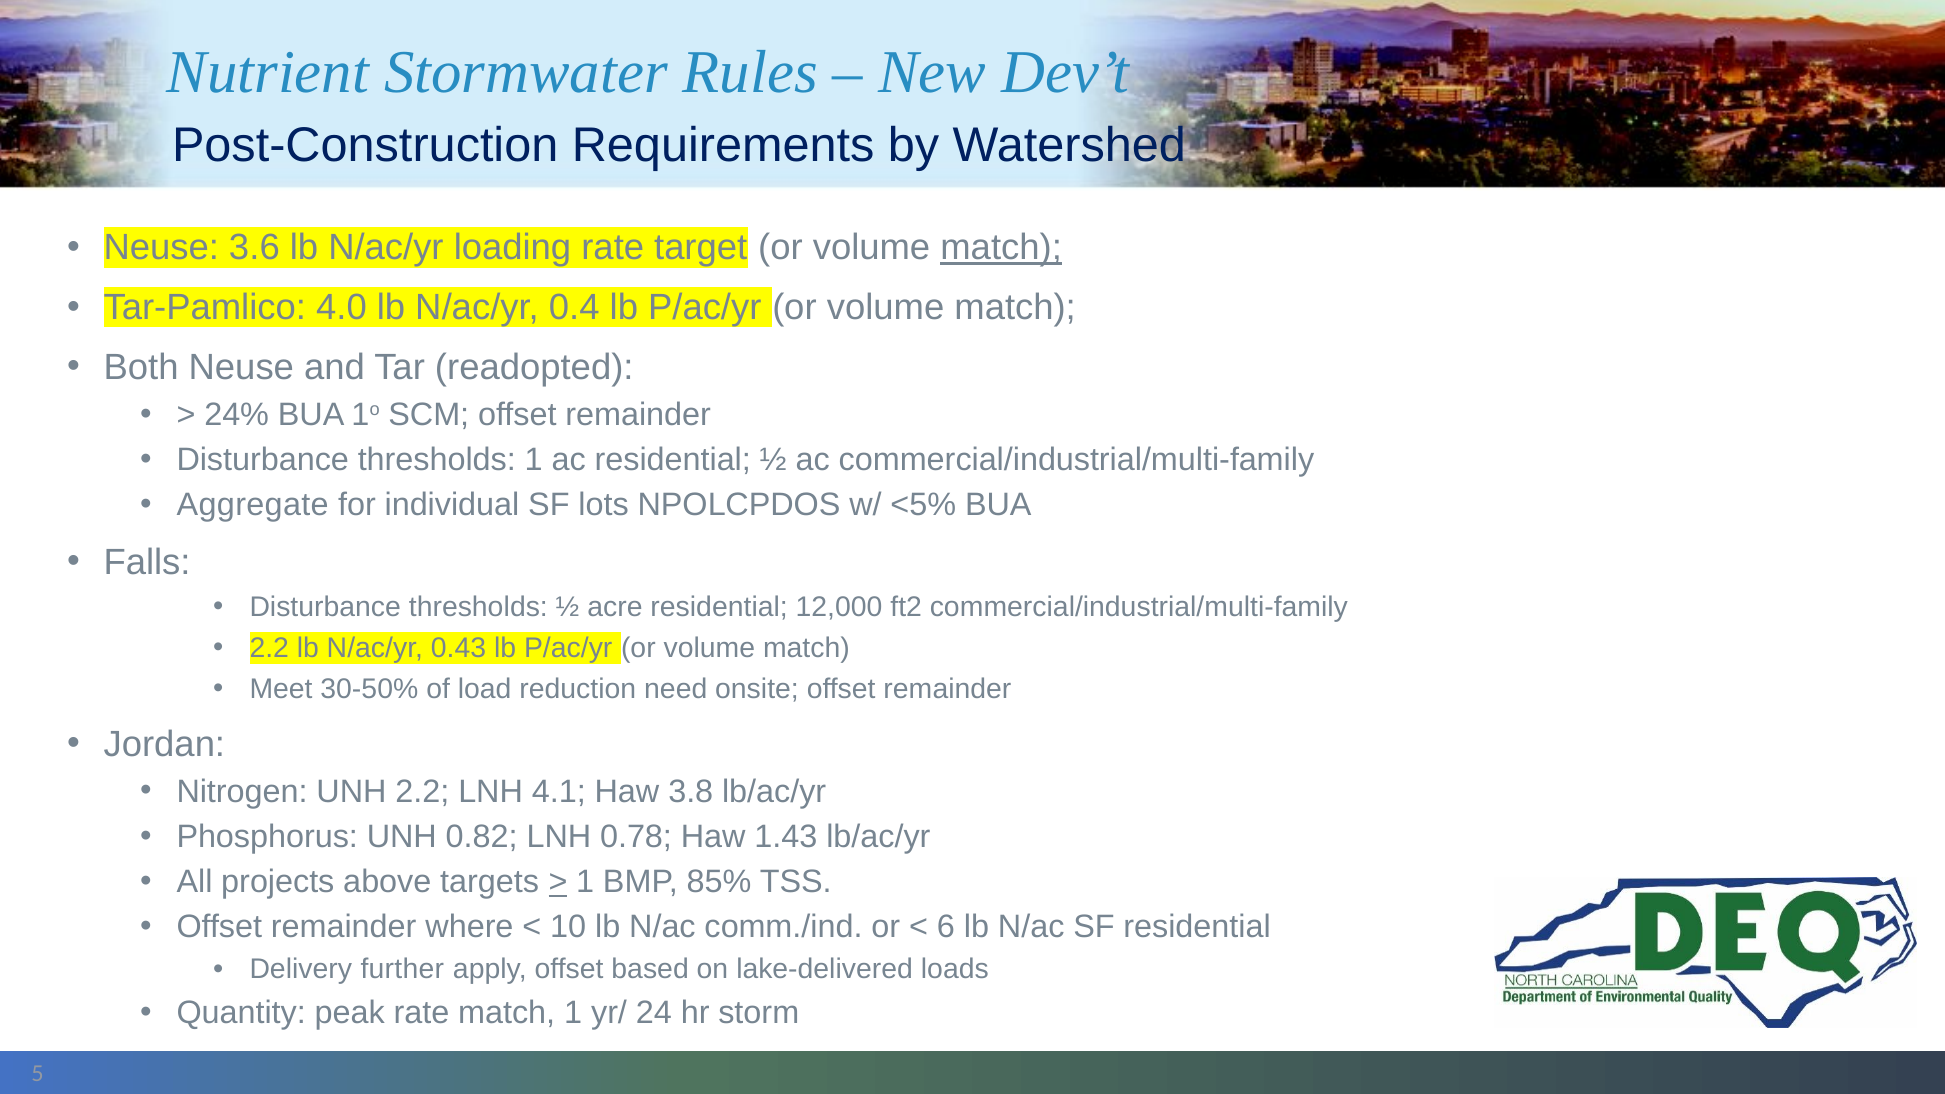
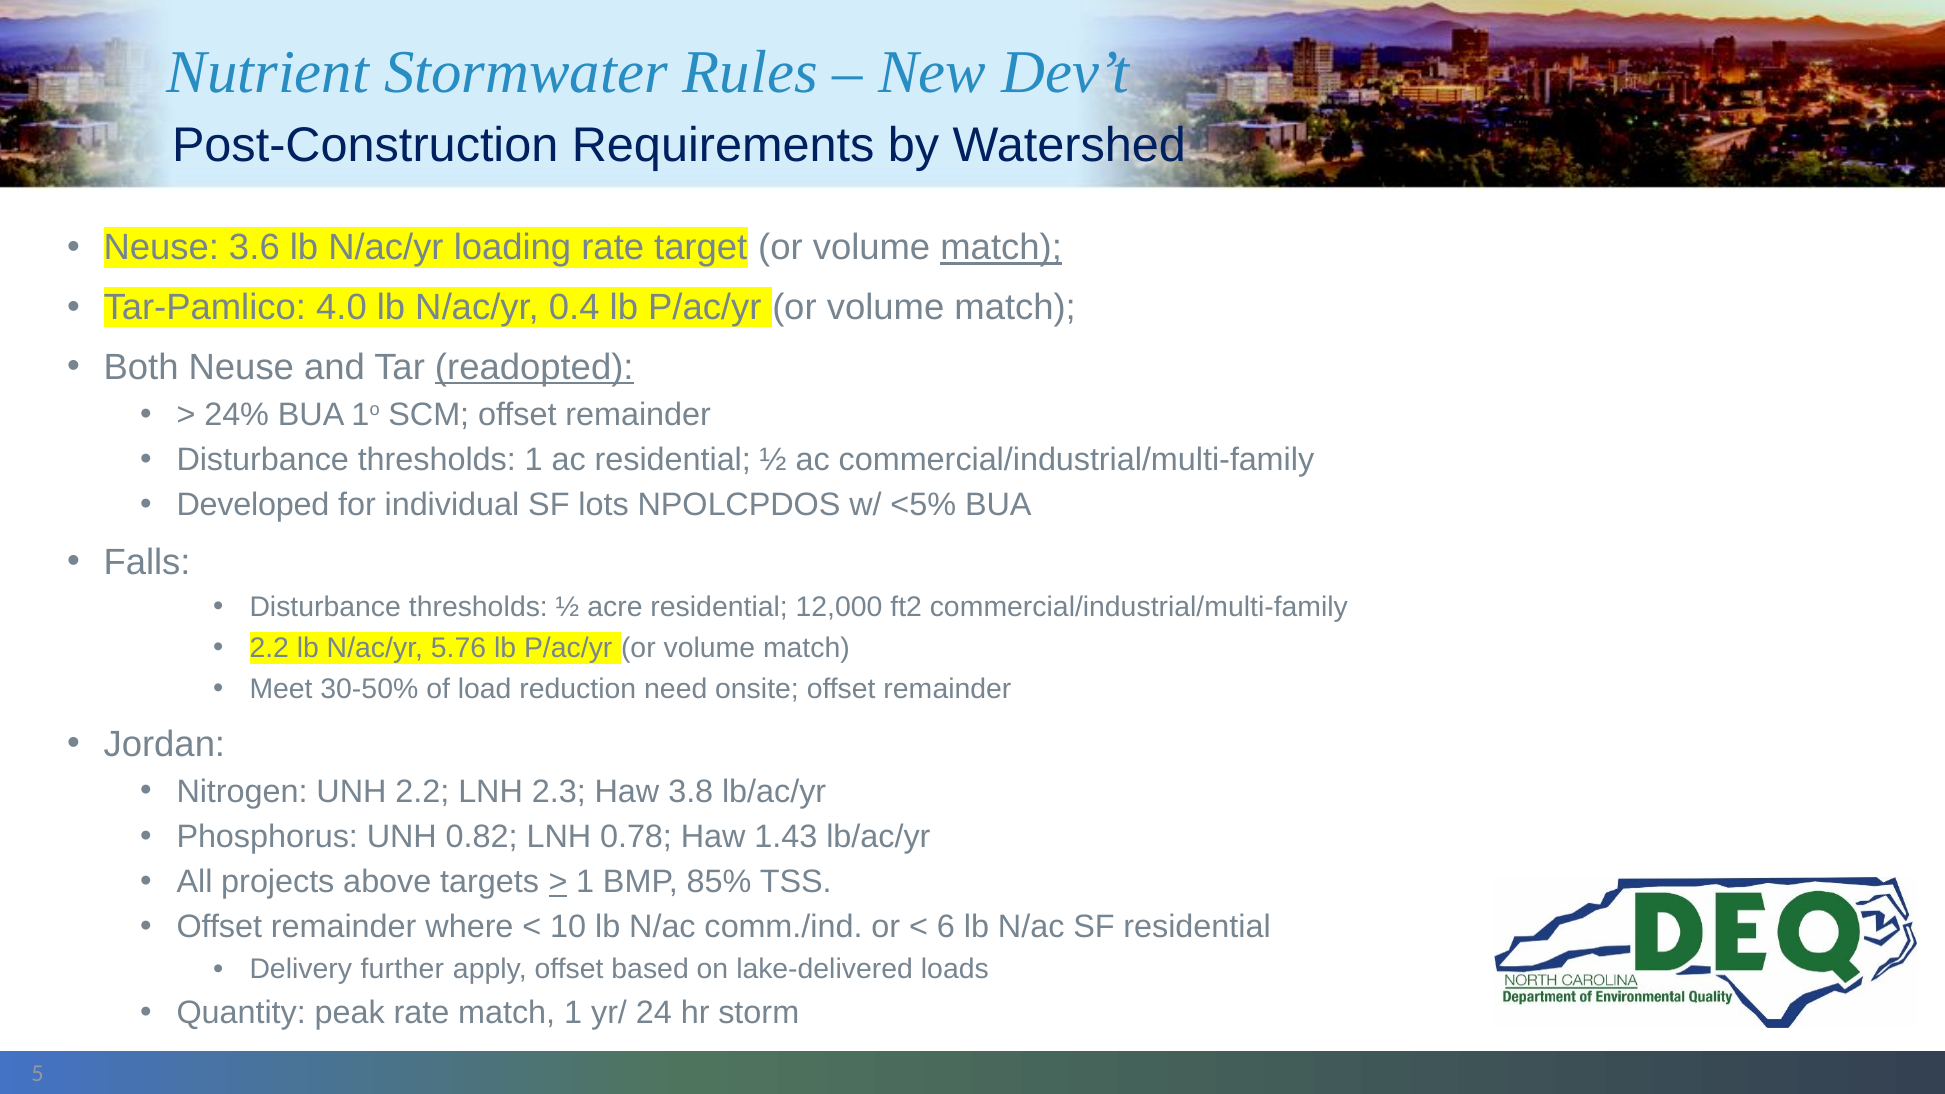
readopted underline: none -> present
Aggregate: Aggregate -> Developed
0.43: 0.43 -> 5.76
4.1: 4.1 -> 2.3
